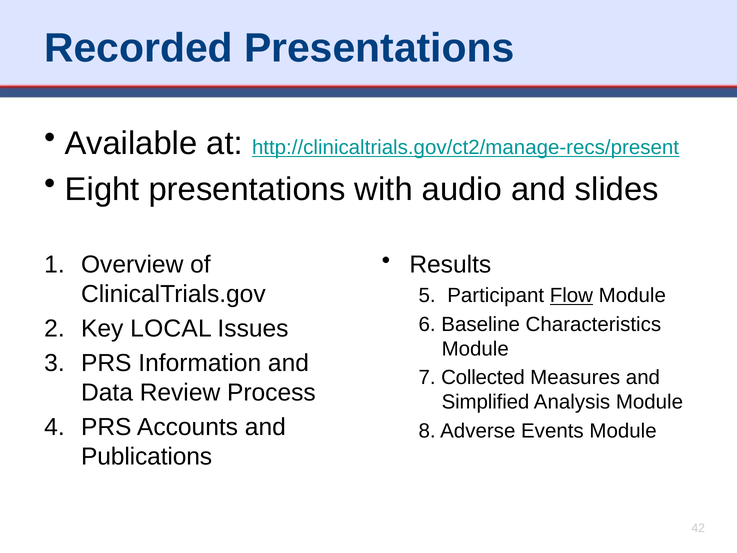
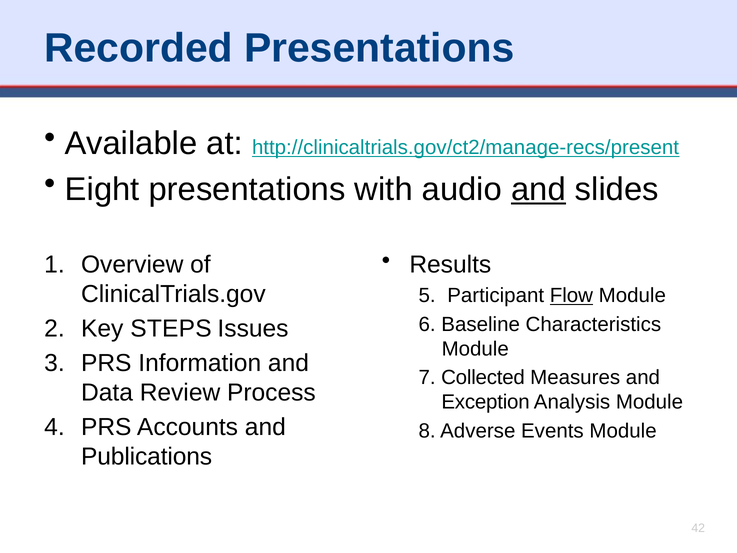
and at (538, 189) underline: none -> present
LOCAL: LOCAL -> STEPS
Simplified: Simplified -> Exception
